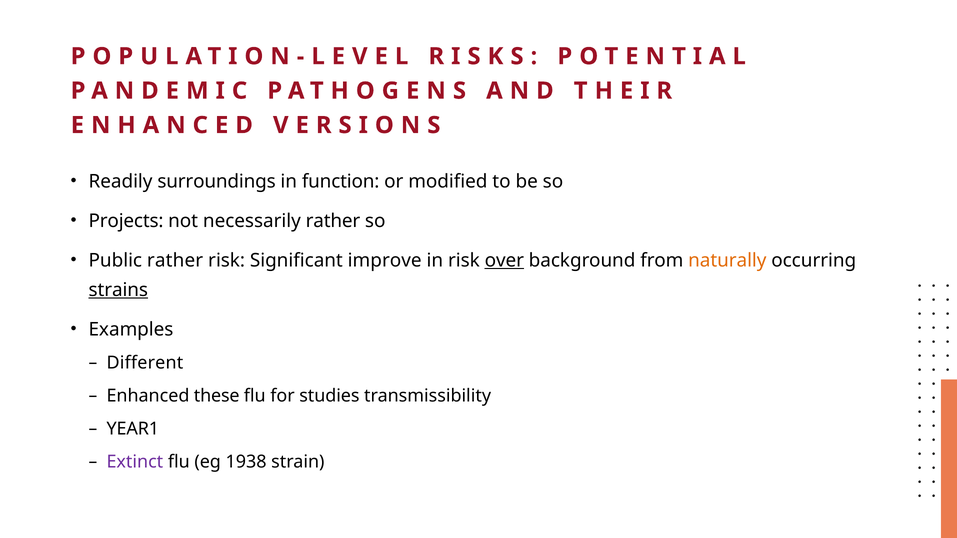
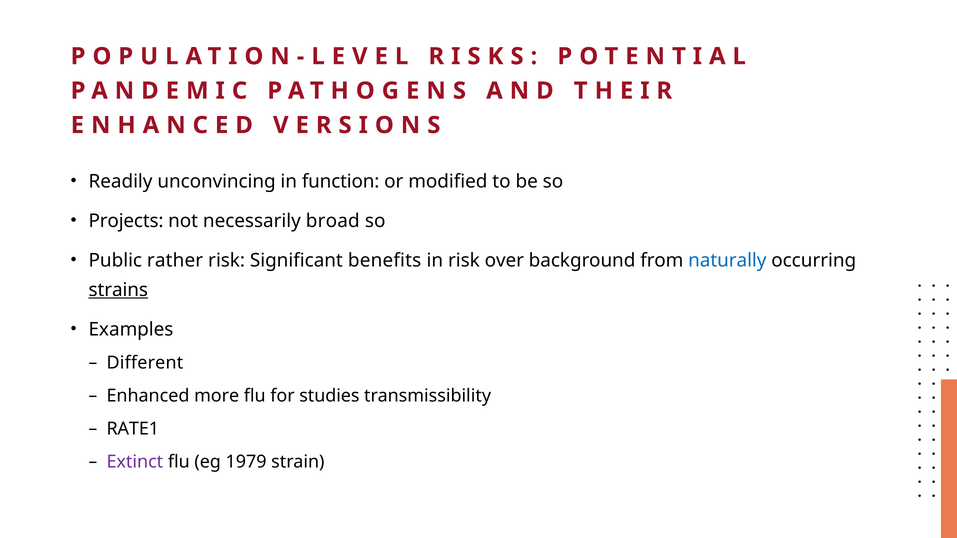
surroundings: surroundings -> unconvincing
necessarily rather: rather -> broad
improve: improve -> benefits
over underline: present -> none
naturally colour: orange -> blue
these: these -> more
YEAR1: YEAR1 -> RATE1
1938: 1938 -> 1979
